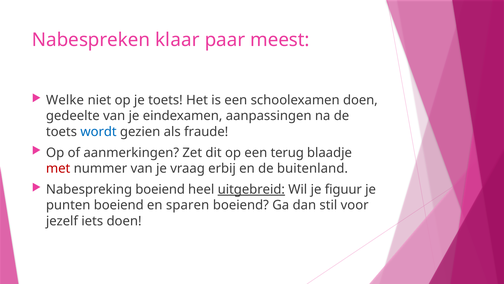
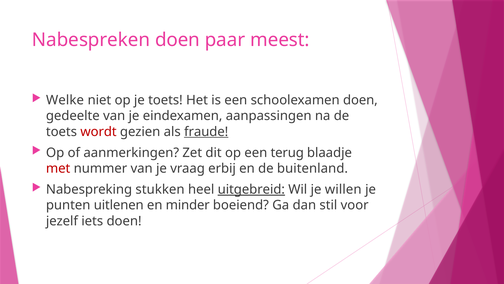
Nabespreken klaar: klaar -> doen
wordt colour: blue -> red
fraude underline: none -> present
Nabespreking boeiend: boeiend -> stukken
figuur: figuur -> willen
punten boeiend: boeiend -> uitlenen
sparen: sparen -> minder
